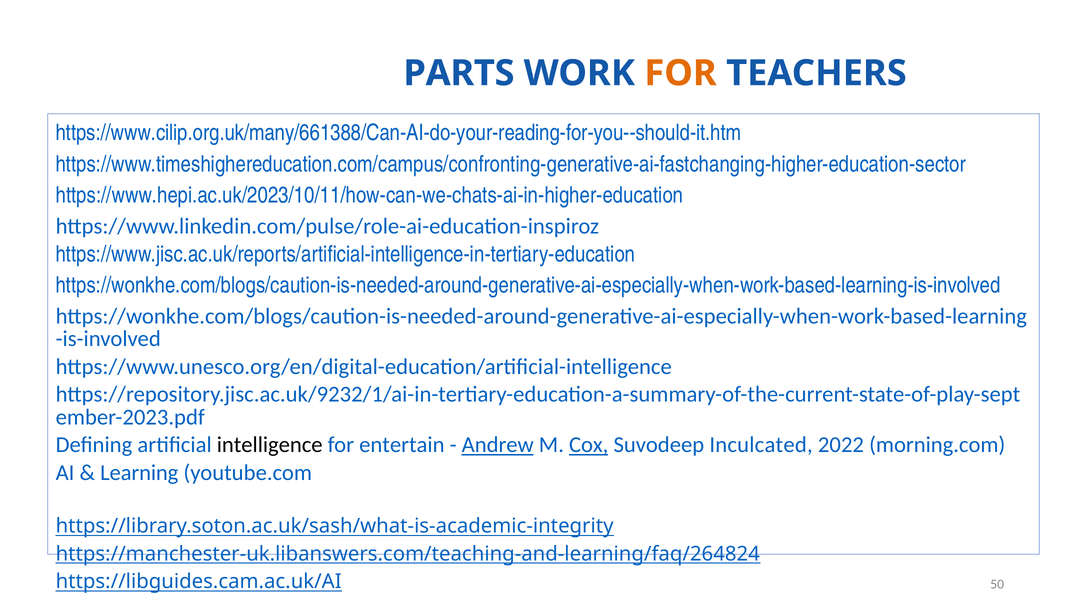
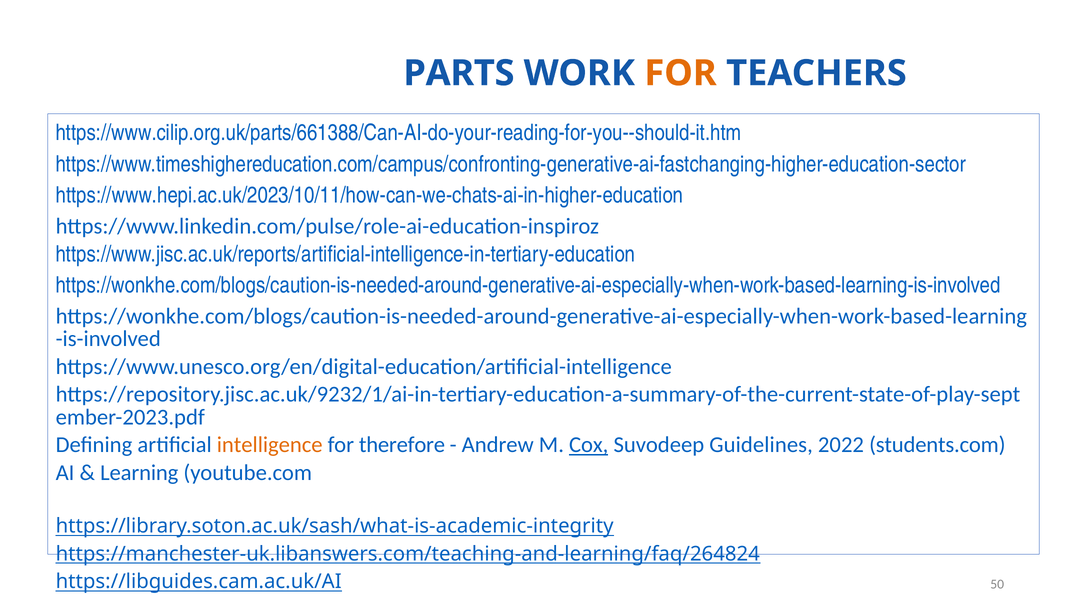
https://www.cilip.org.uk/many/661388/Can-AI-do-your-reading-for-you--should-it.htm: https://www.cilip.org.uk/many/661388/Can-AI-do-your-reading-for-you--should-it.htm -> https://www.cilip.org.uk/parts/661388/Can-AI-do-your-reading-for-you--should-it.htm
intelligence colour: black -> orange
entertain: entertain -> therefore
Andrew underline: present -> none
Inculcated: Inculcated -> Guidelines
morning.com: morning.com -> students.com
